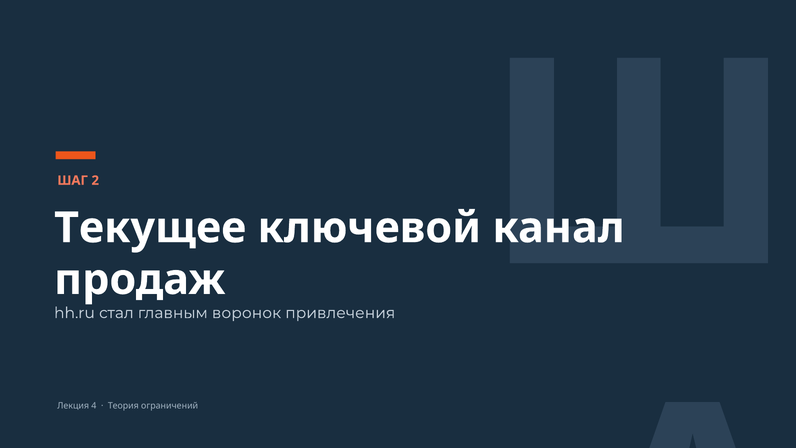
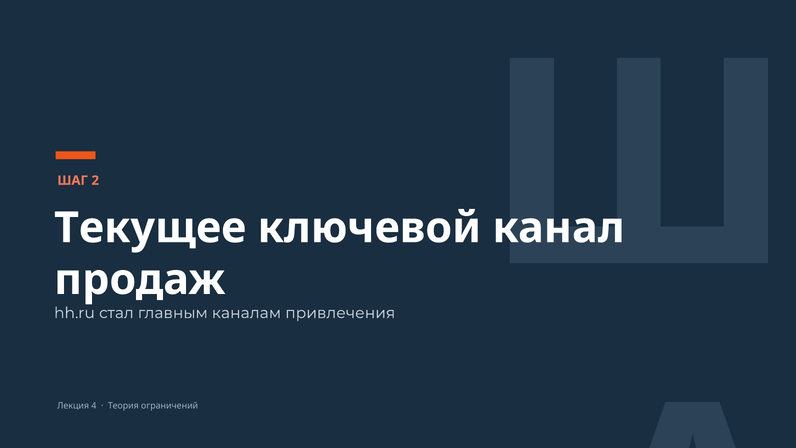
воронок: воронок -> каналам
